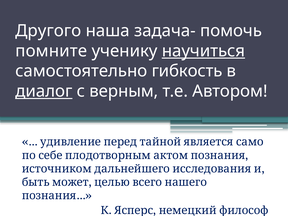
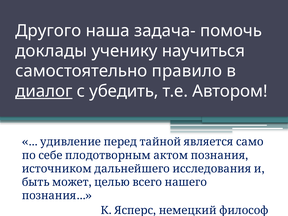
помните: помните -> доклады
научиться underline: present -> none
гибкость: гибкость -> правило
верным: верным -> убедить
